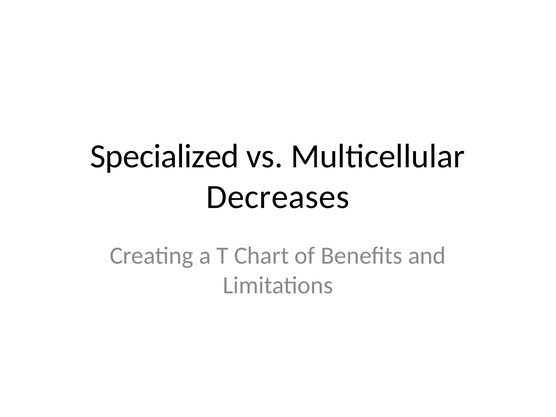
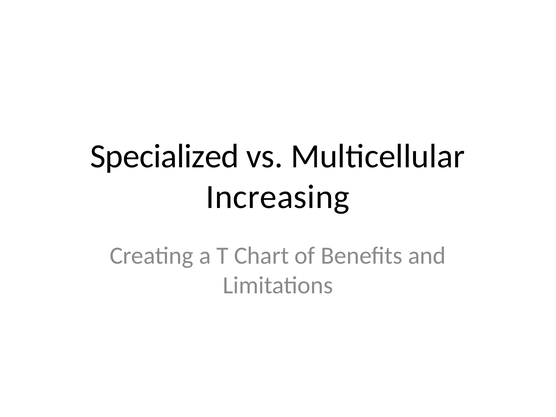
Decreases: Decreases -> Increasing
